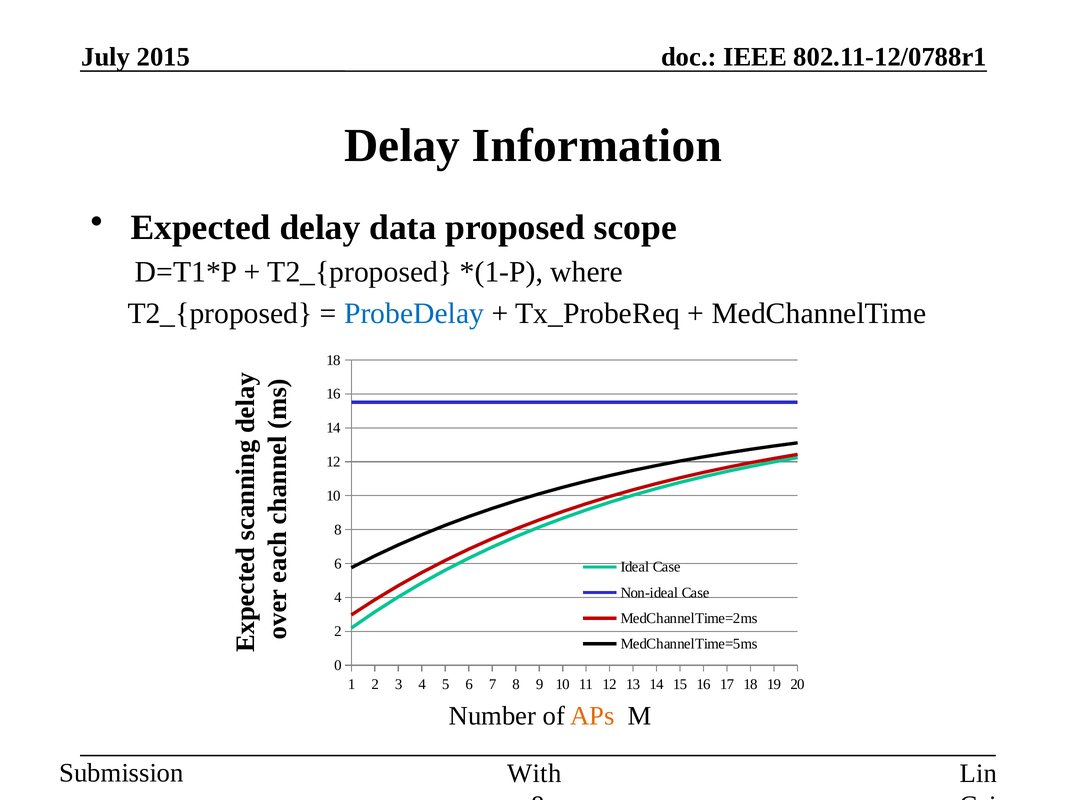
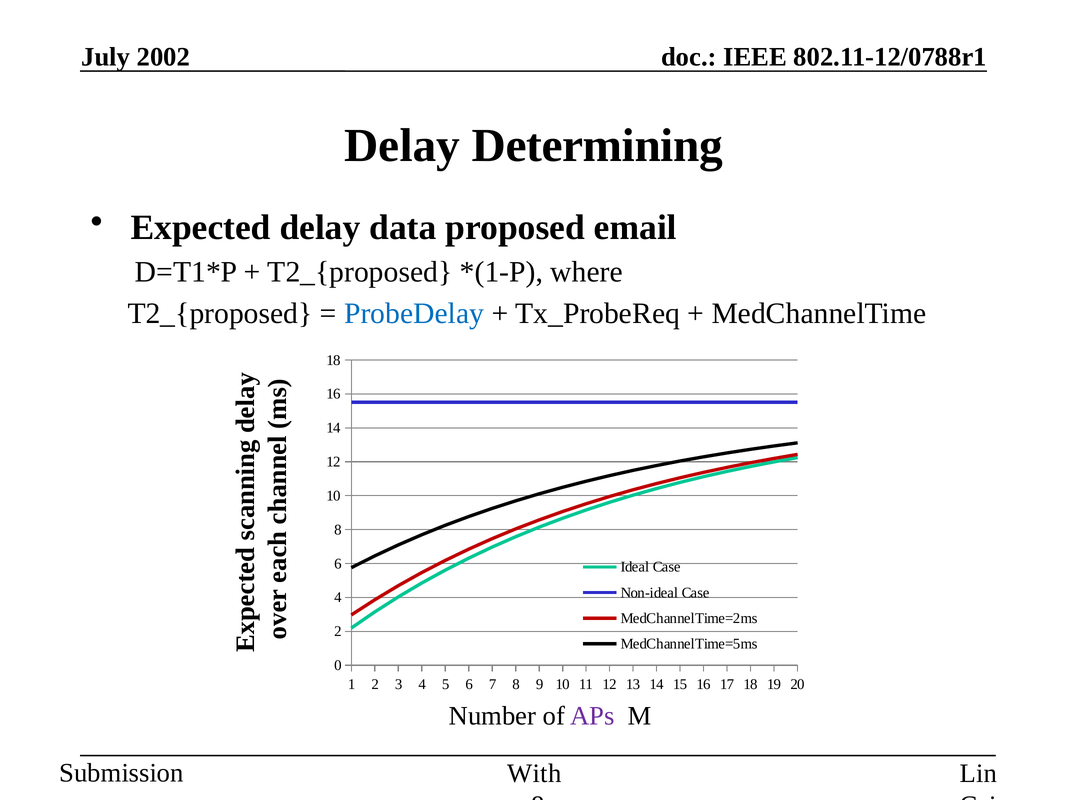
2015: 2015 -> 2002
Information: Information -> Determining
scope: scope -> email
APs colour: orange -> purple
